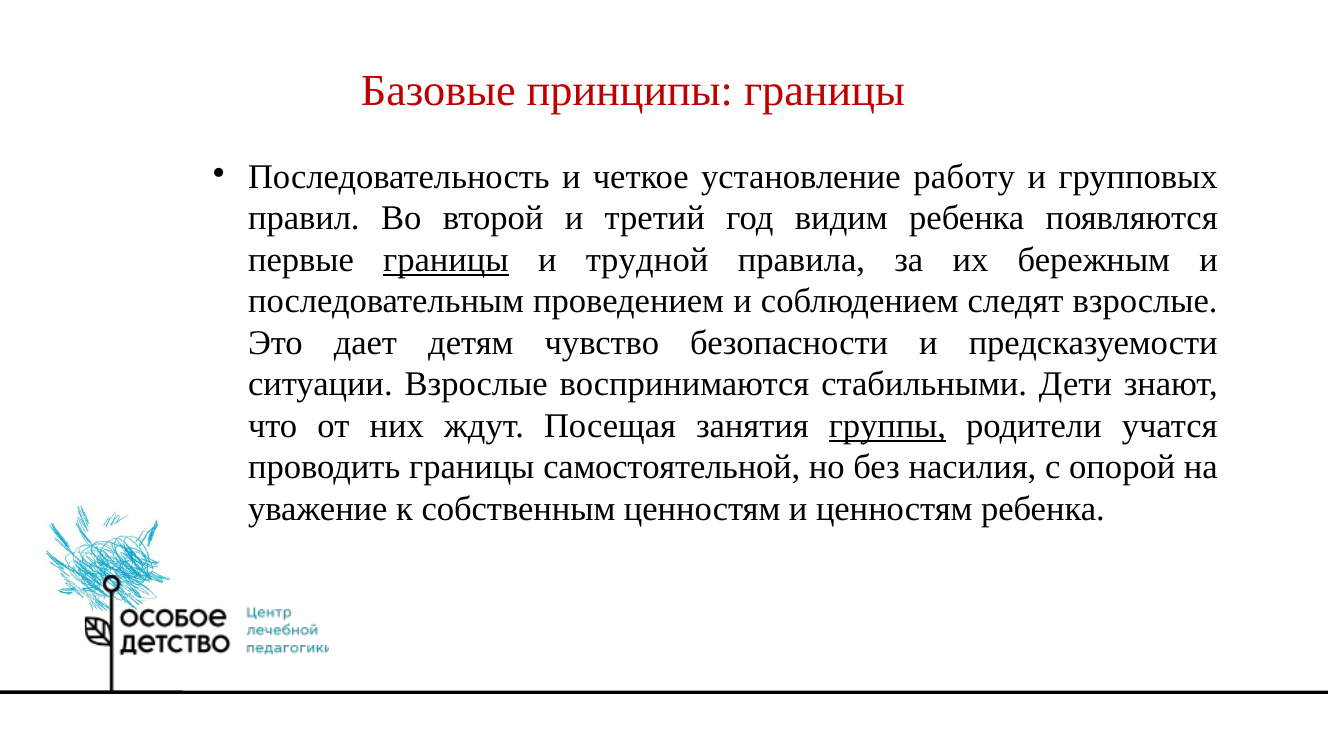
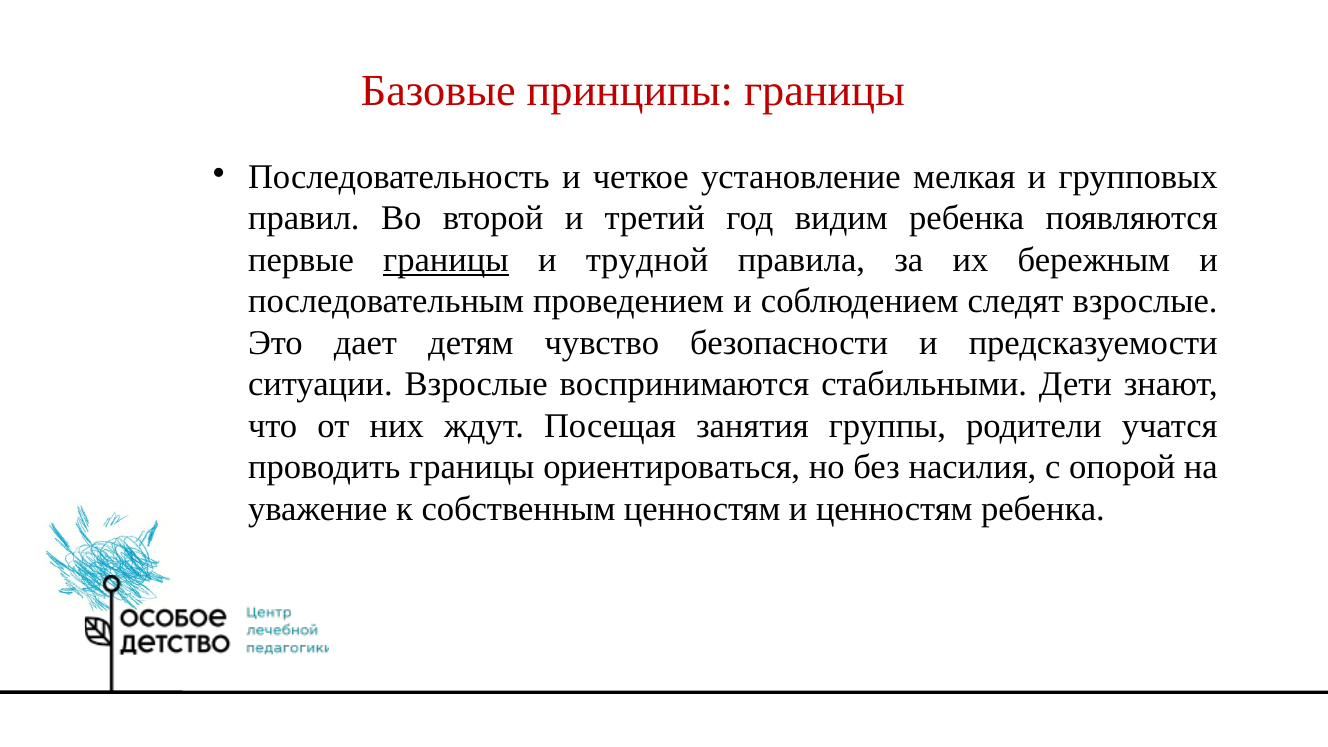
работу: работу -> мелкая
группы underline: present -> none
самостоятельной: самостоятельной -> ориентироваться
